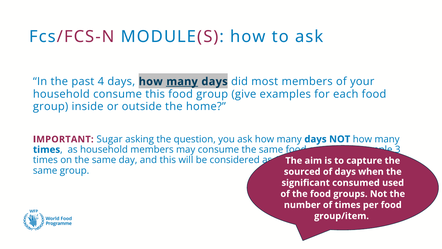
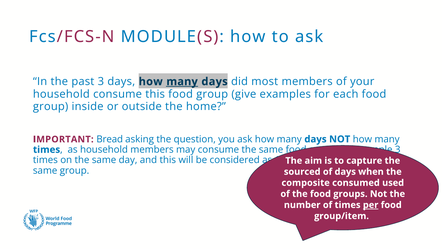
past 4: 4 -> 3
Sugar: Sugar -> Bread
significant: significant -> composite
per underline: none -> present
